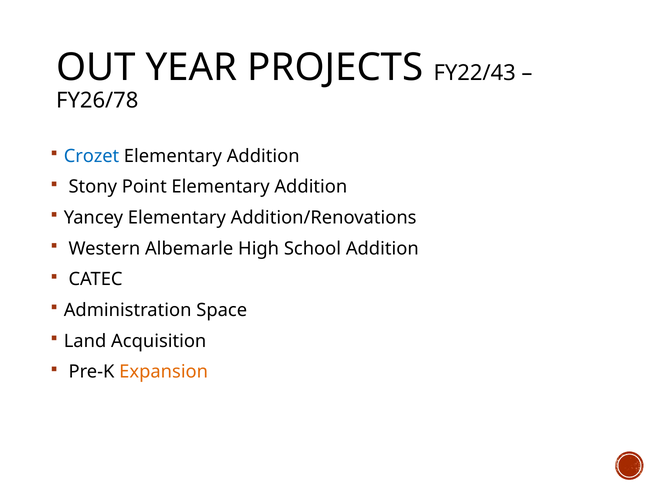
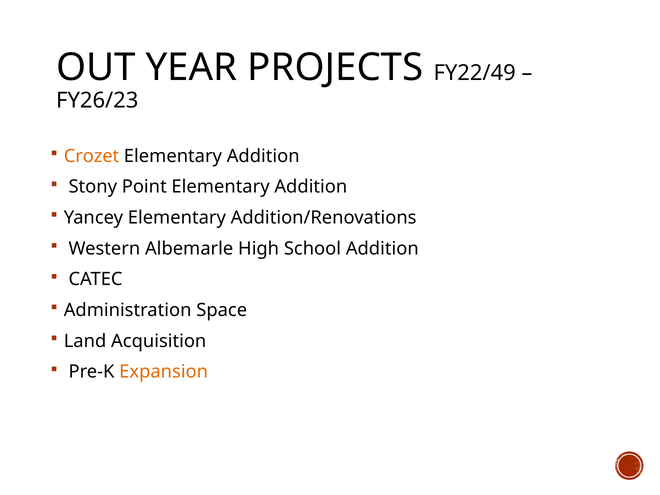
FY22/43: FY22/43 -> FY22/49
FY26/78: FY26/78 -> FY26/23
Crozet colour: blue -> orange
